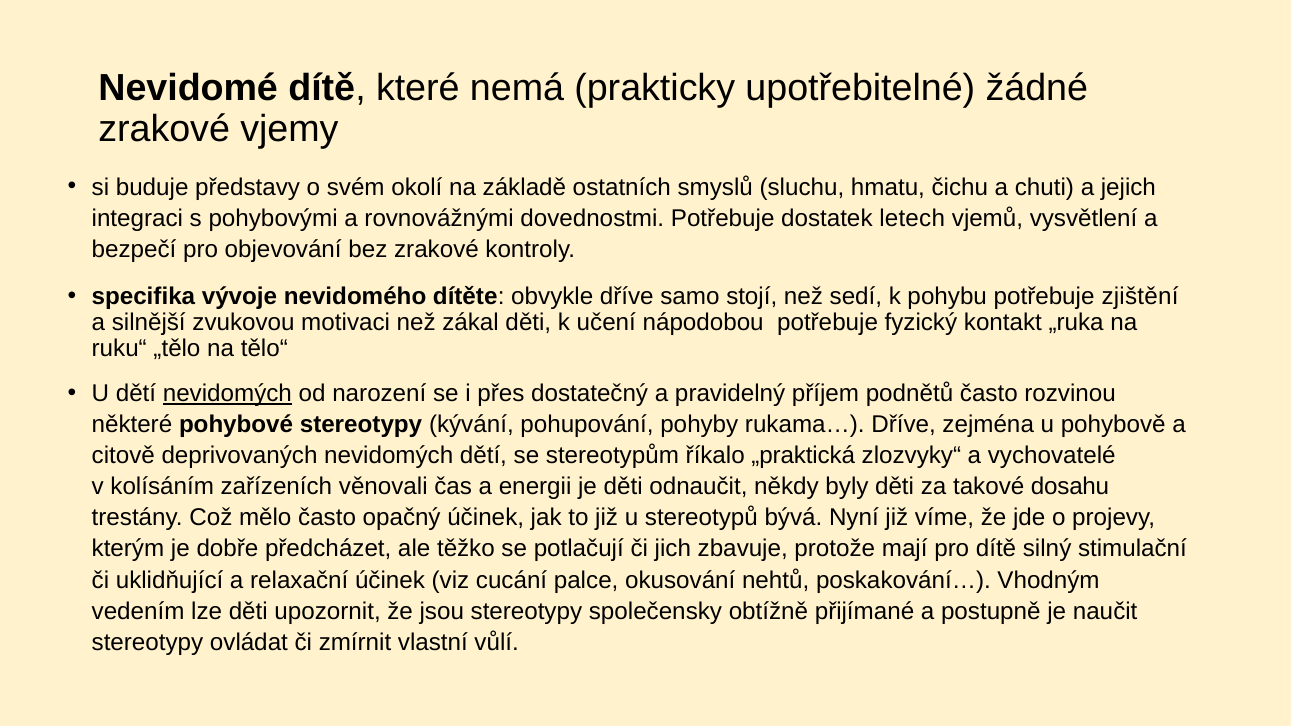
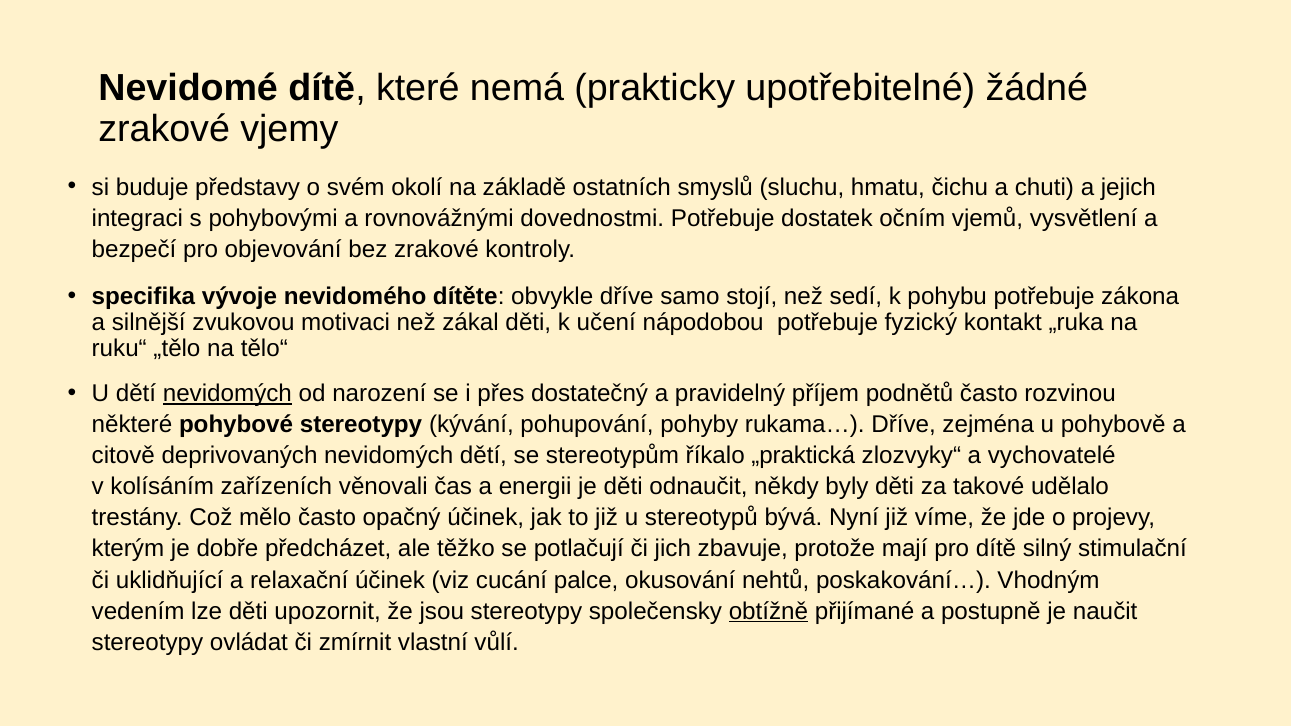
letech: letech -> očním
zjištění: zjištění -> zákona
dosahu: dosahu -> udělalo
obtížně underline: none -> present
